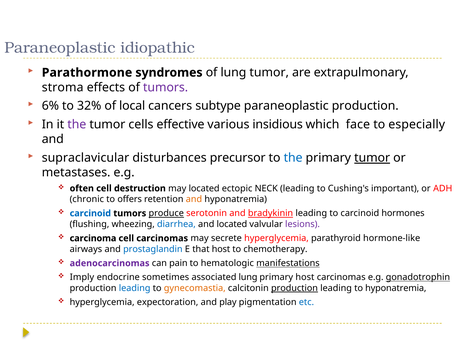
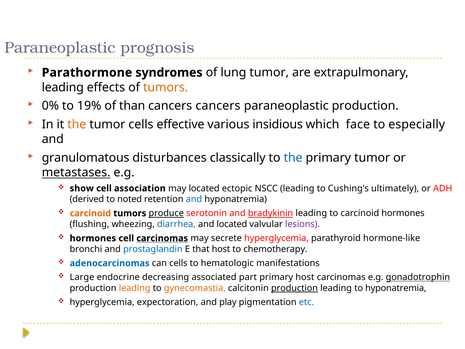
idiopathic: idiopathic -> prognosis
stroma at (63, 87): stroma -> leading
tumors at (166, 87) colour: purple -> orange
6%: 6% -> 0%
32%: 32% -> 19%
local: local -> than
cancers subtype: subtype -> cancers
the at (77, 124) colour: purple -> orange
supraclavicular: supraclavicular -> granulomatous
precursor: precursor -> classically
tumor at (372, 158) underline: present -> none
metastases underline: none -> present
often: often -> show
destruction: destruction -> association
NECK: NECK -> NSCC
important: important -> ultimately
chronic: chronic -> derived
offers: offers -> noted
and at (194, 199) colour: orange -> blue
carcinoid at (90, 213) colour: blue -> orange
carcinoma at (93, 238): carcinoma -> hormones
carcinomas at (162, 238) underline: none -> present
airways: airways -> bronchi
adenocarcinomas colour: purple -> blue
can pain: pain -> cells
manifestations underline: present -> none
Imply: Imply -> Large
sometimes: sometimes -> decreasing
associated lung: lung -> part
leading at (135, 288) colour: blue -> orange
